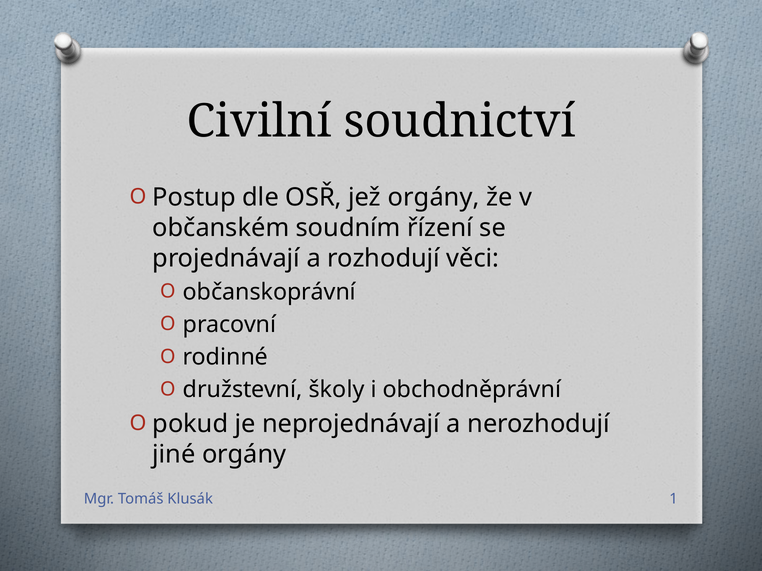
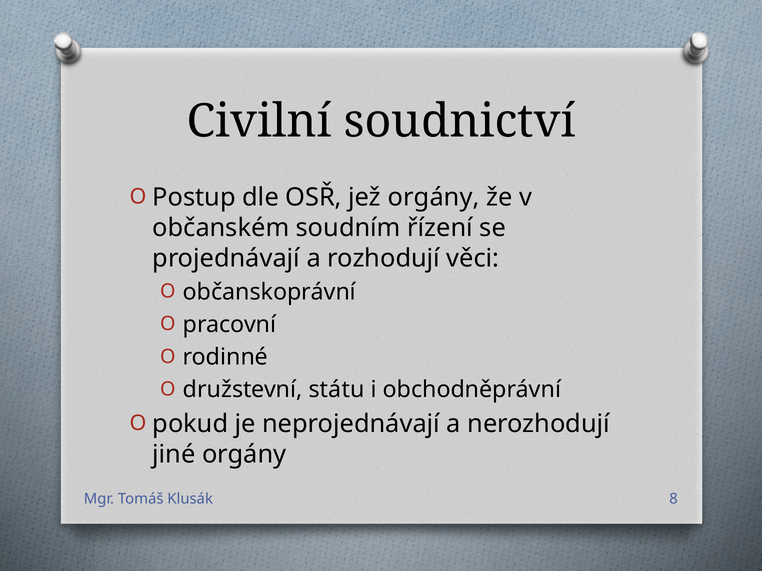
školy: školy -> státu
1: 1 -> 8
